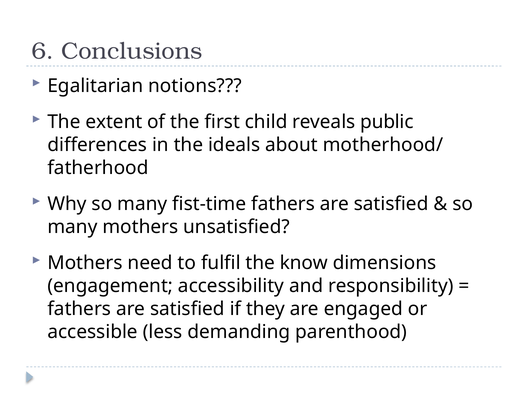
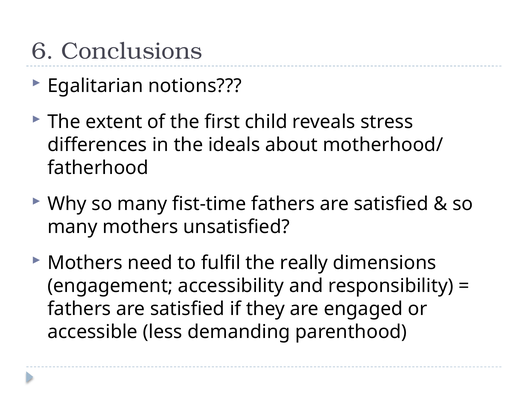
public: public -> stress
know: know -> really
